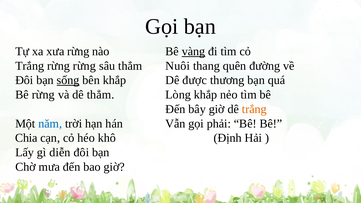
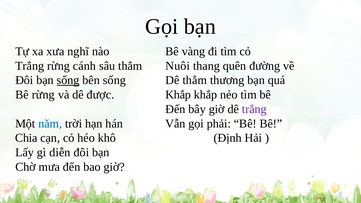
xưa rừng: rừng -> nghĩ
vàng underline: present -> none
rừng rừng: rừng -> cánh
bên khắp: khắp -> sống
Dê được: được -> thẳm
dê thẳm: thẳm -> được
Lòng at (178, 95): Lòng -> Khắp
trắng at (254, 109) colour: orange -> purple
